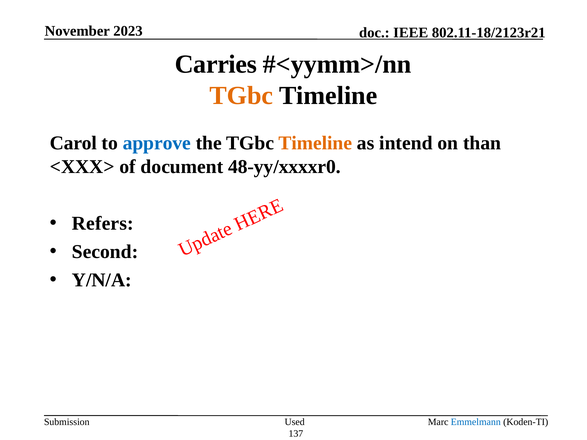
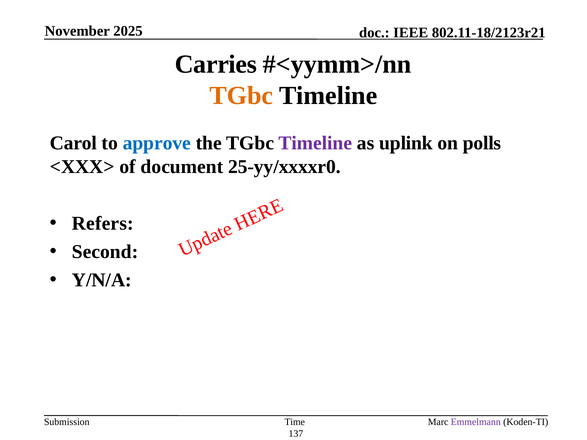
2023: 2023 -> 2025
Timeline at (315, 143) colour: orange -> purple
intend: intend -> uplink
than: than -> polls
48-yy/xxxxr0: 48-yy/xxxxr0 -> 25-yy/xxxxr0
Used: Used -> Time
Emmelmann colour: blue -> purple
